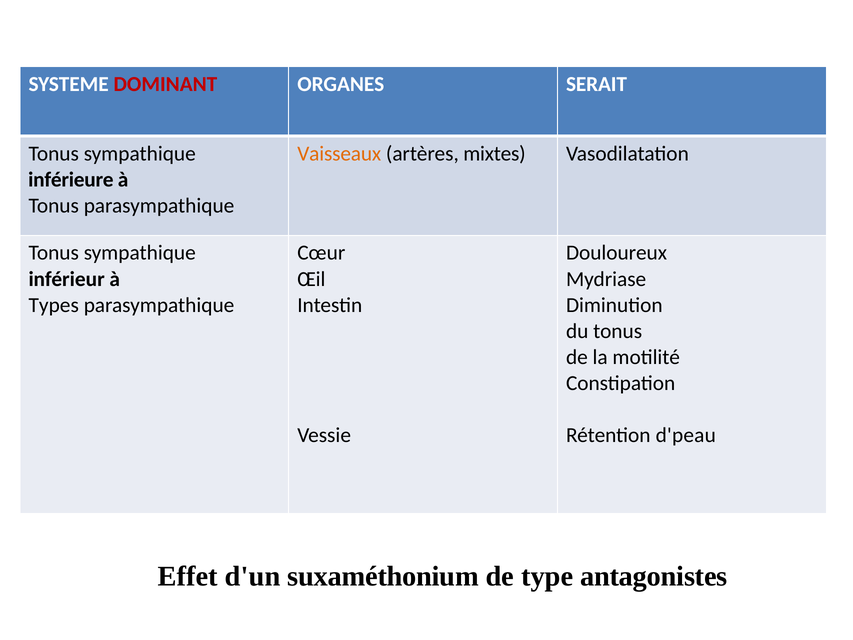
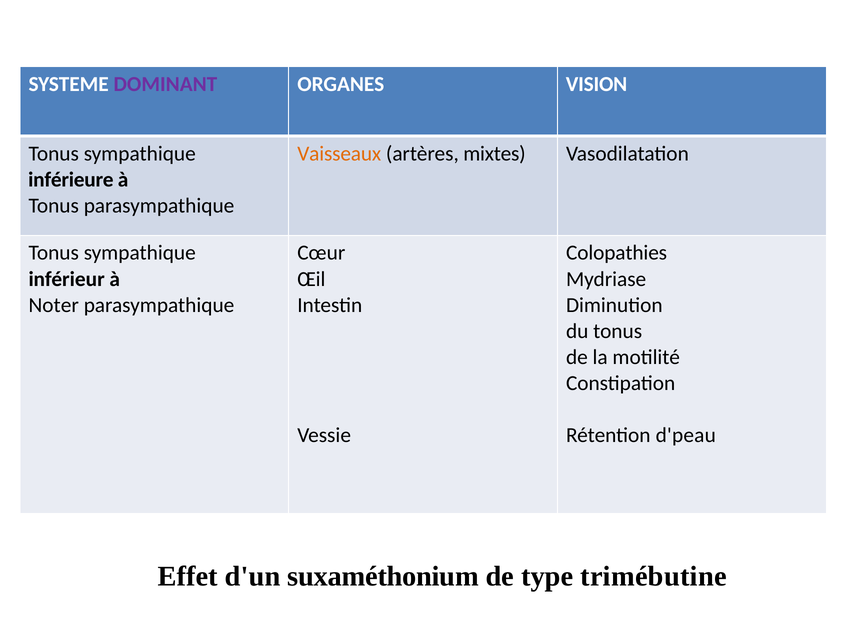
DOMINANT colour: red -> purple
SERAIT: SERAIT -> VISION
Douloureux: Douloureux -> Colopathies
Types: Types -> Noter
antagonistes: antagonistes -> trimébutine
